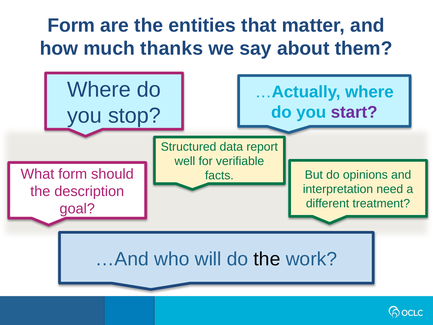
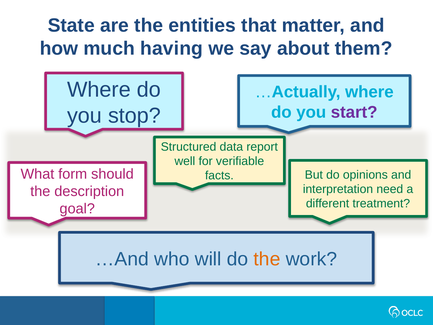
Form at (71, 25): Form -> State
thanks: thanks -> having
the at (267, 259) colour: black -> orange
